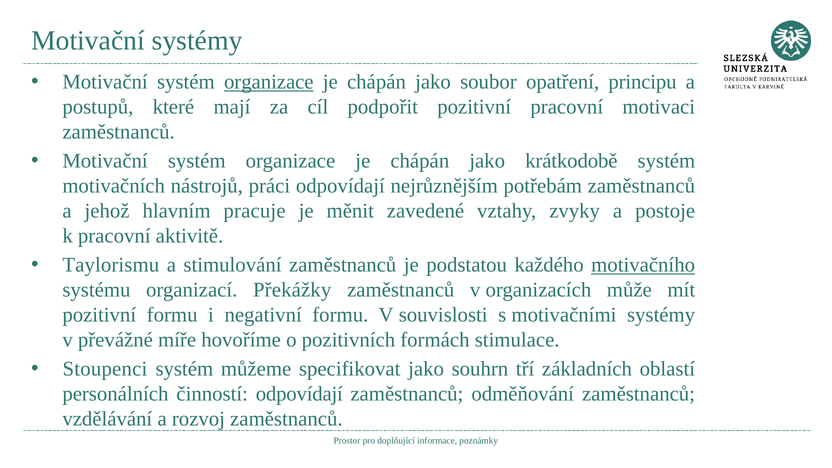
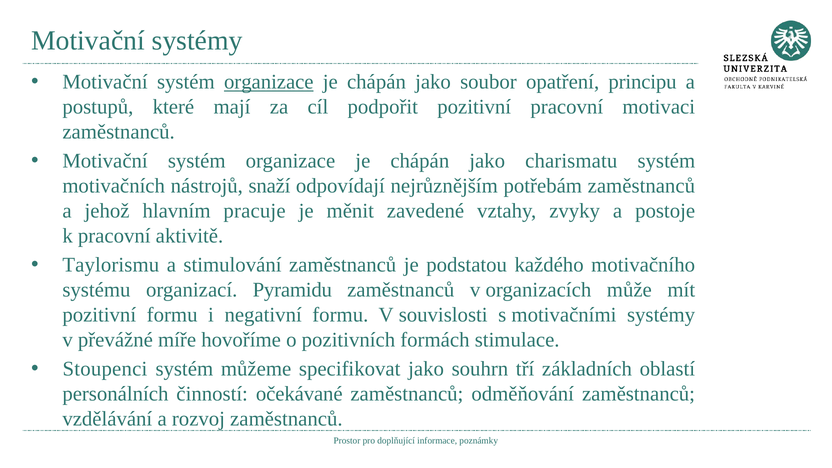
krátkodobě: krátkodobě -> charismatu
práci: práci -> snaží
motivačního underline: present -> none
Překážky: Překážky -> Pyramidu
činností odpovídají: odpovídají -> očekávané
